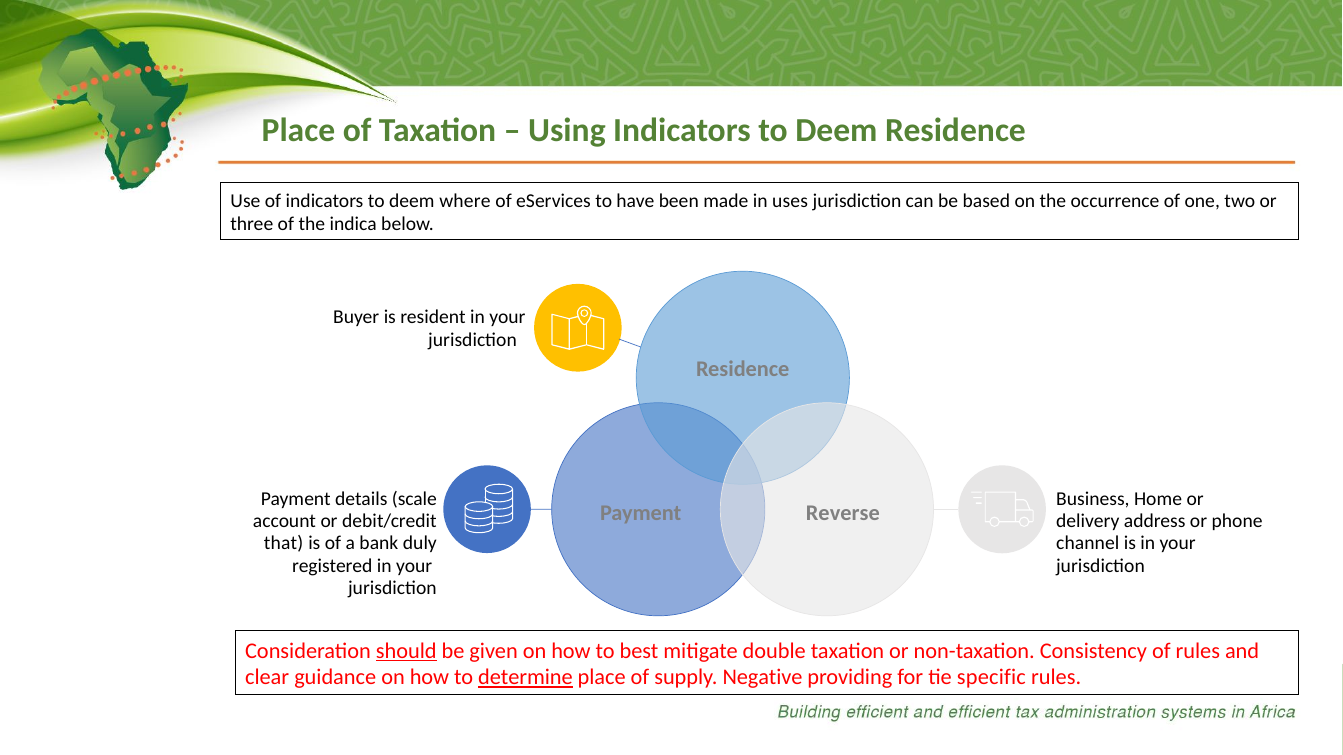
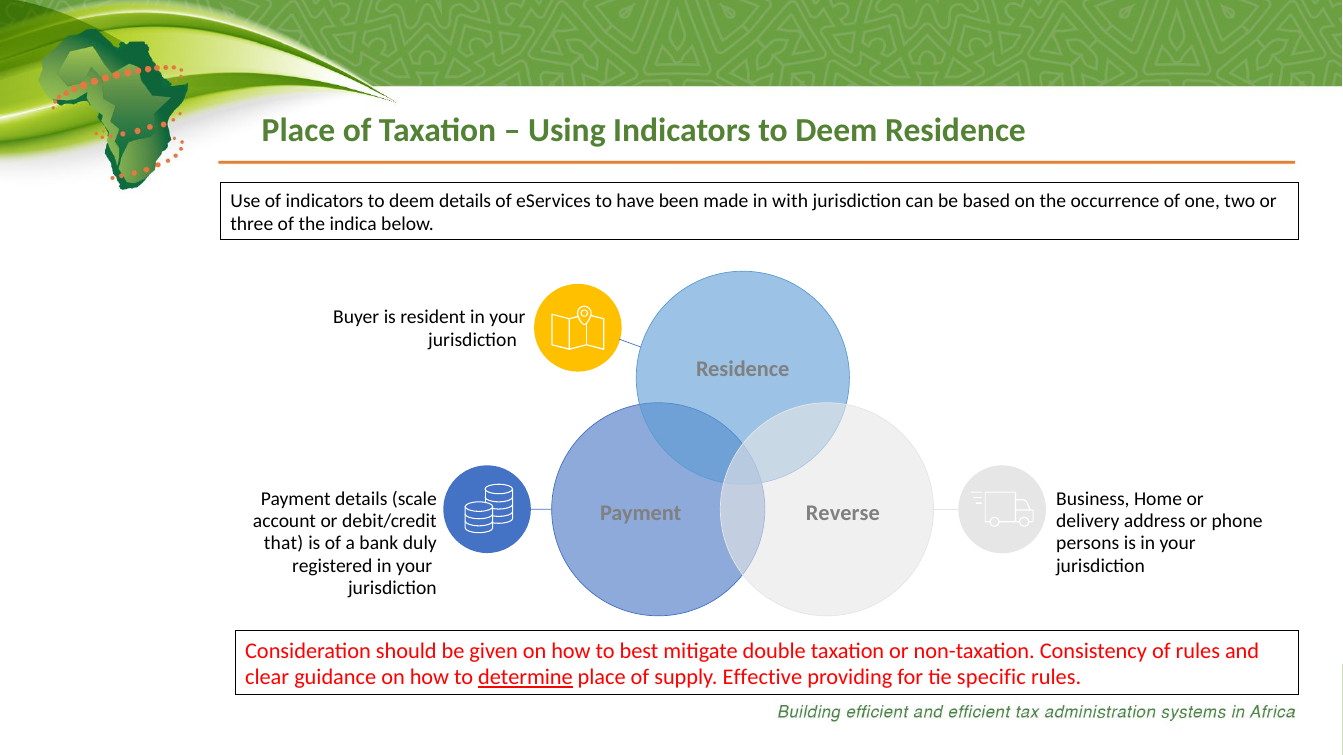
deem where: where -> details
uses: uses -> with
channel: channel -> persons
should underline: present -> none
Negative: Negative -> Effective
